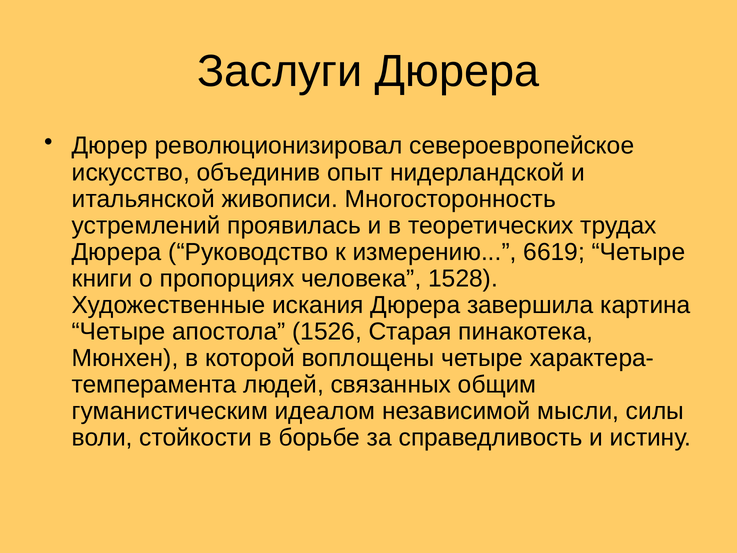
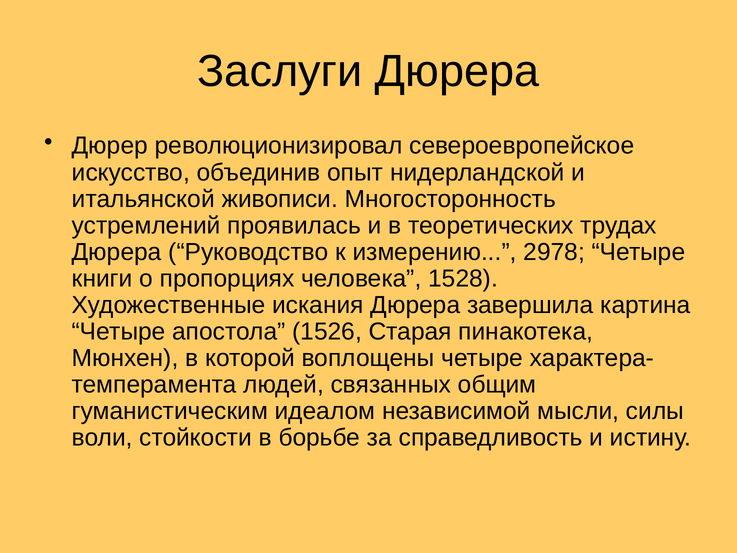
6619: 6619 -> 2978
